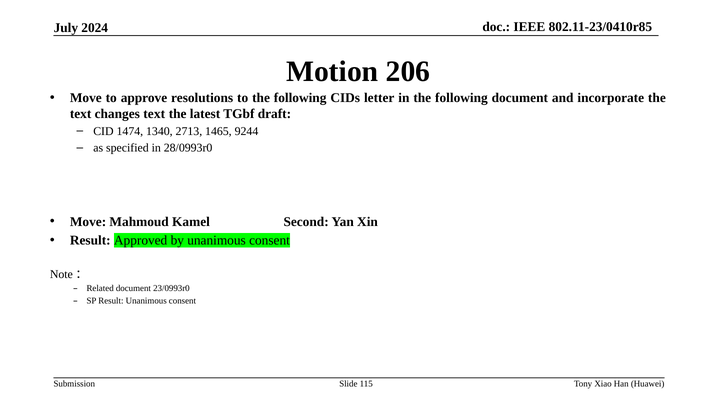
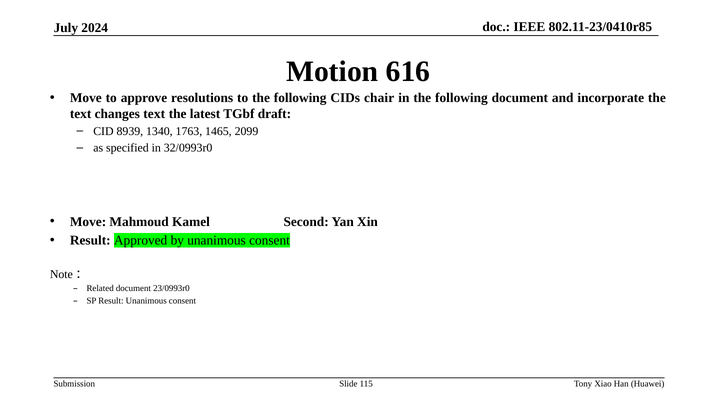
206: 206 -> 616
letter: letter -> chair
1474: 1474 -> 8939
2713: 2713 -> 1763
9244: 9244 -> 2099
28/0993r0: 28/0993r0 -> 32/0993r0
